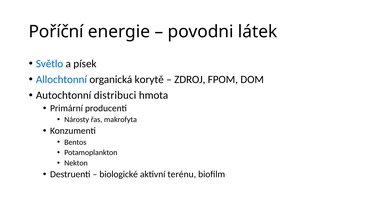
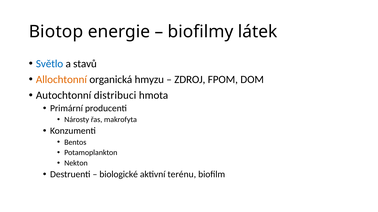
Poříční: Poříční -> Biotop
povodni: povodni -> biofilmy
písek: písek -> stavů
Allochtonní colour: blue -> orange
korytě: korytě -> hmyzu
